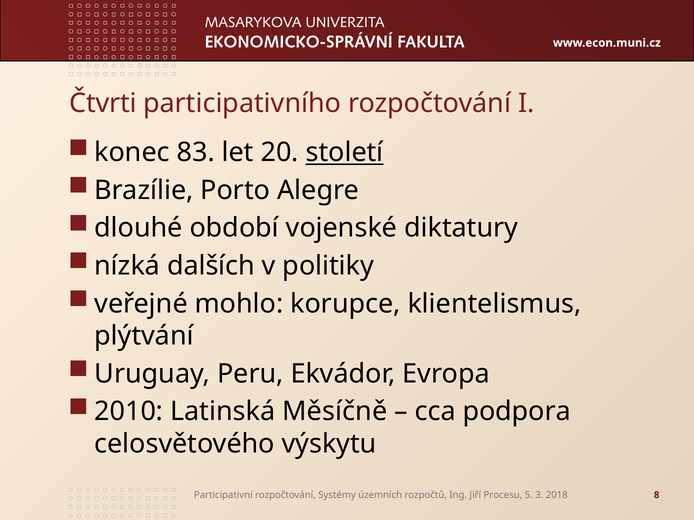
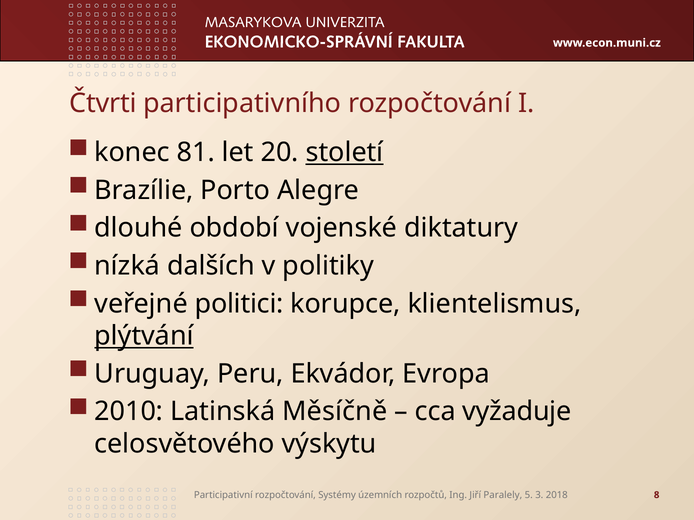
83: 83 -> 81
mohlo: mohlo -> politici
plýtvání underline: none -> present
podpora: podpora -> vyžaduje
Procesu: Procesu -> Paralely
